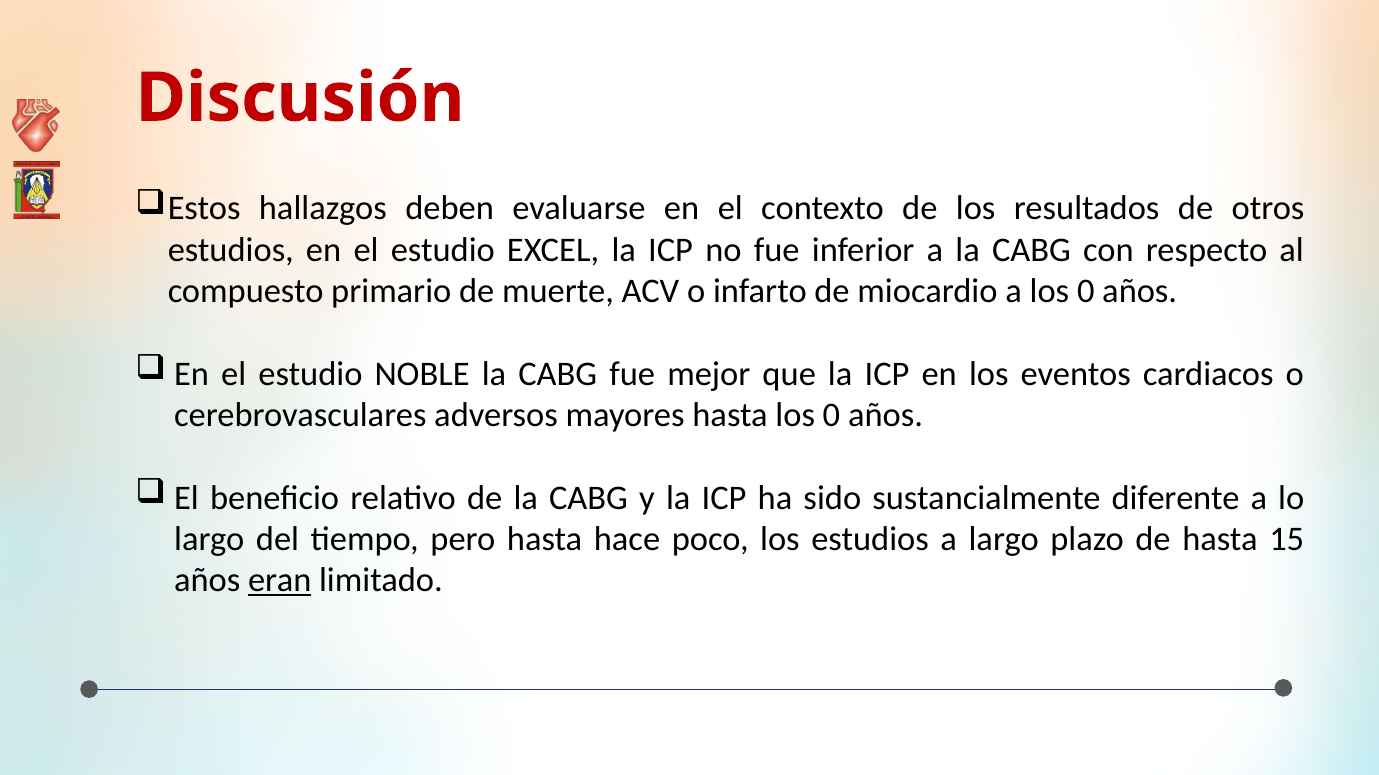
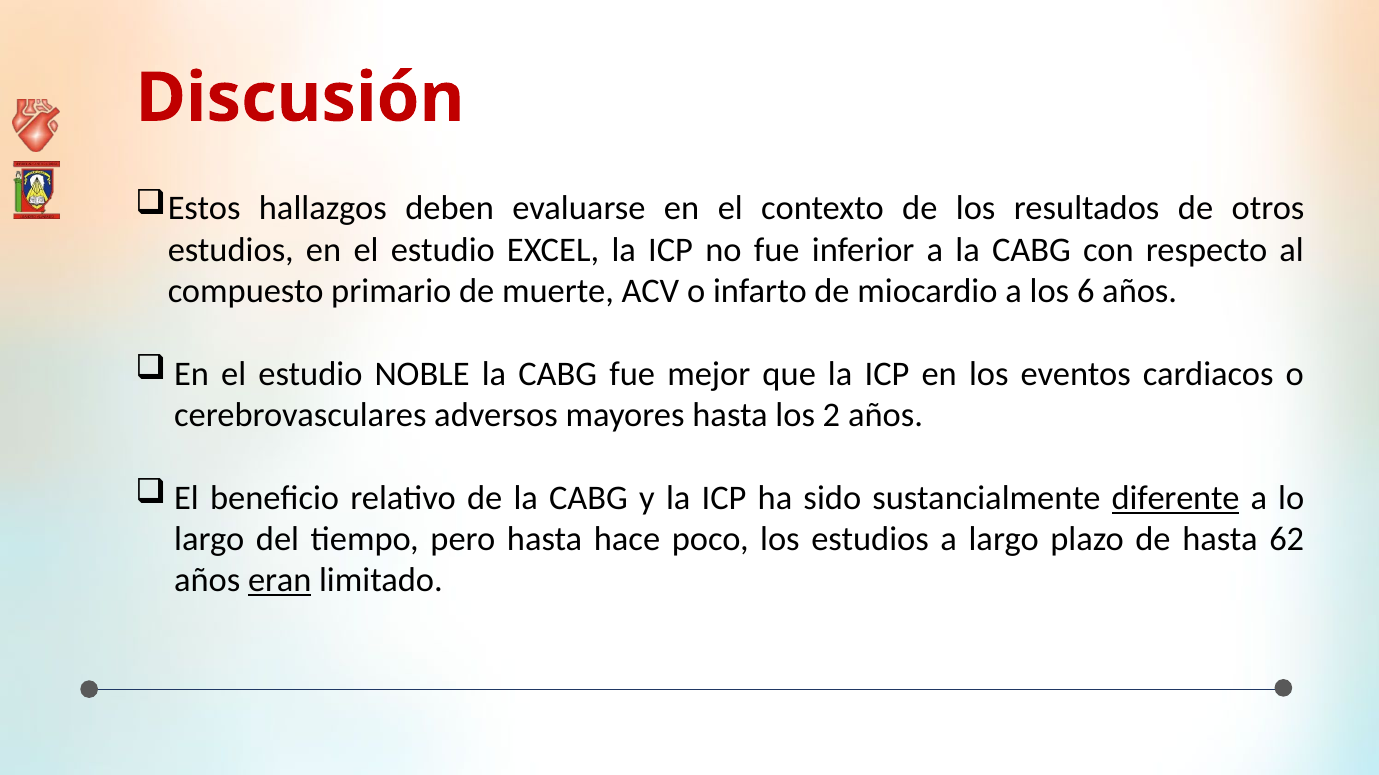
a los 0: 0 -> 6
hasta los 0: 0 -> 2
diferente underline: none -> present
15: 15 -> 62
